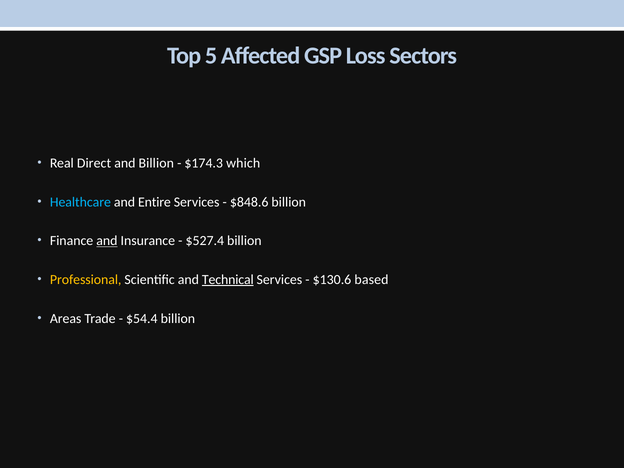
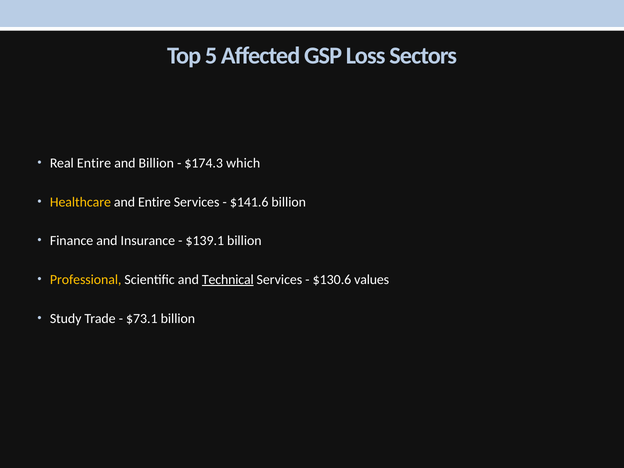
Real Direct: Direct -> Entire
Healthcare colour: light blue -> yellow
$848.6: $848.6 -> $141.6
and at (107, 241) underline: present -> none
$527.4: $527.4 -> $139.1
based: based -> values
Areas: Areas -> Study
$54.4: $54.4 -> $73.1
